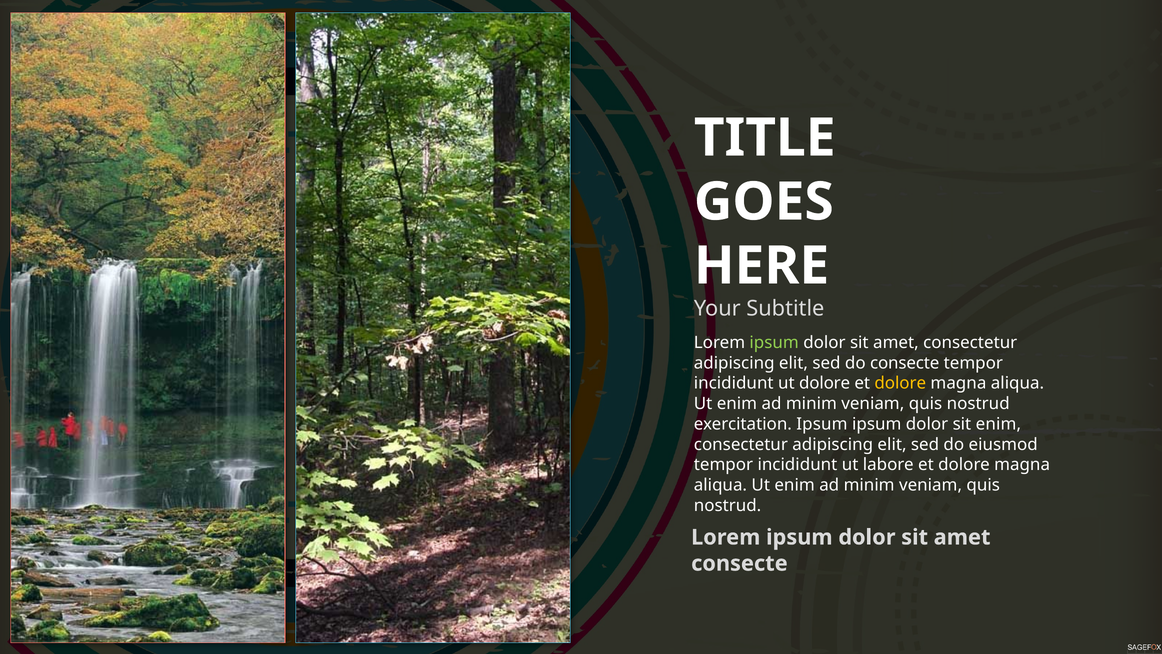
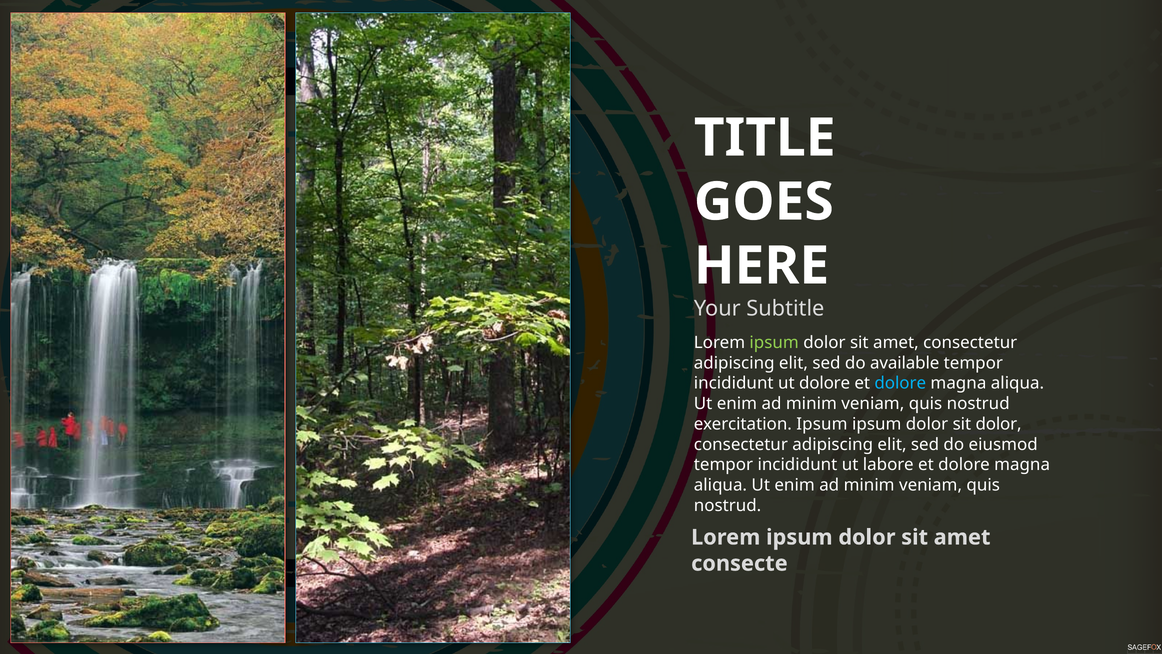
do consecte: consecte -> available
dolore at (900, 383) colour: yellow -> light blue
sit enim: enim -> dolor
